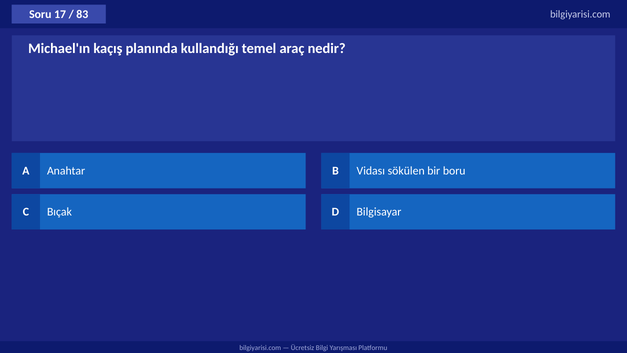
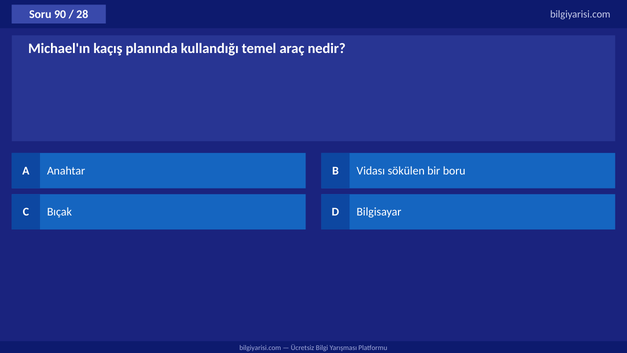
17: 17 -> 90
83: 83 -> 28
